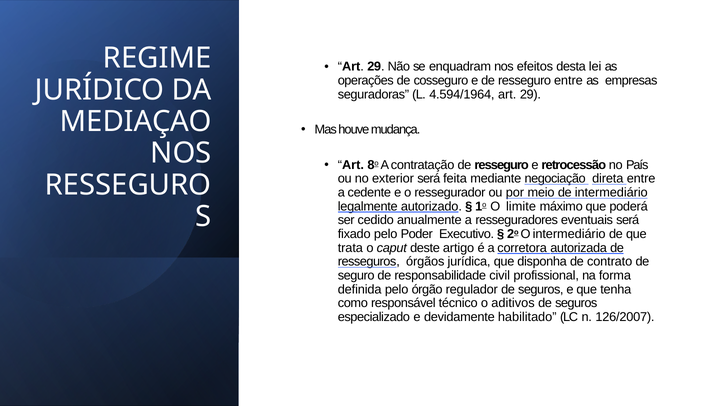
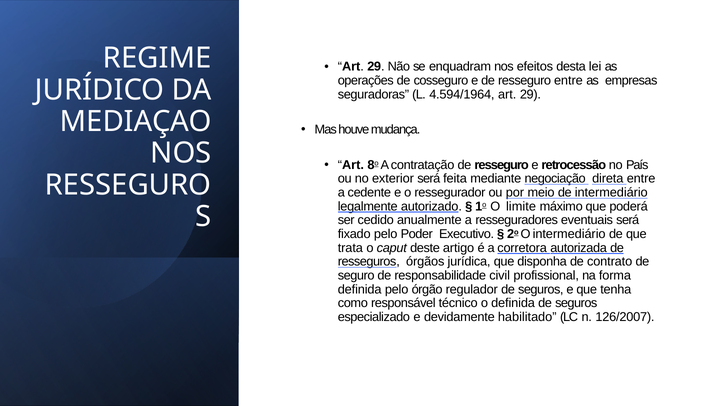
o aditivos: aditivos -> definida
